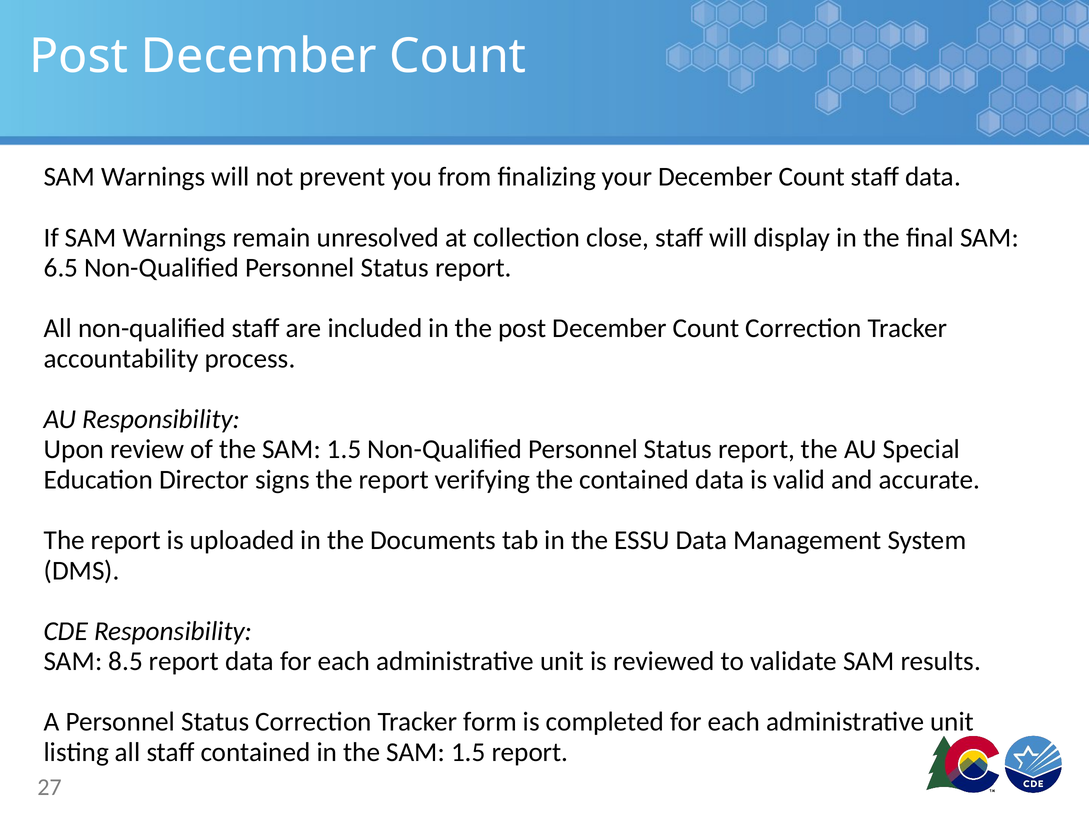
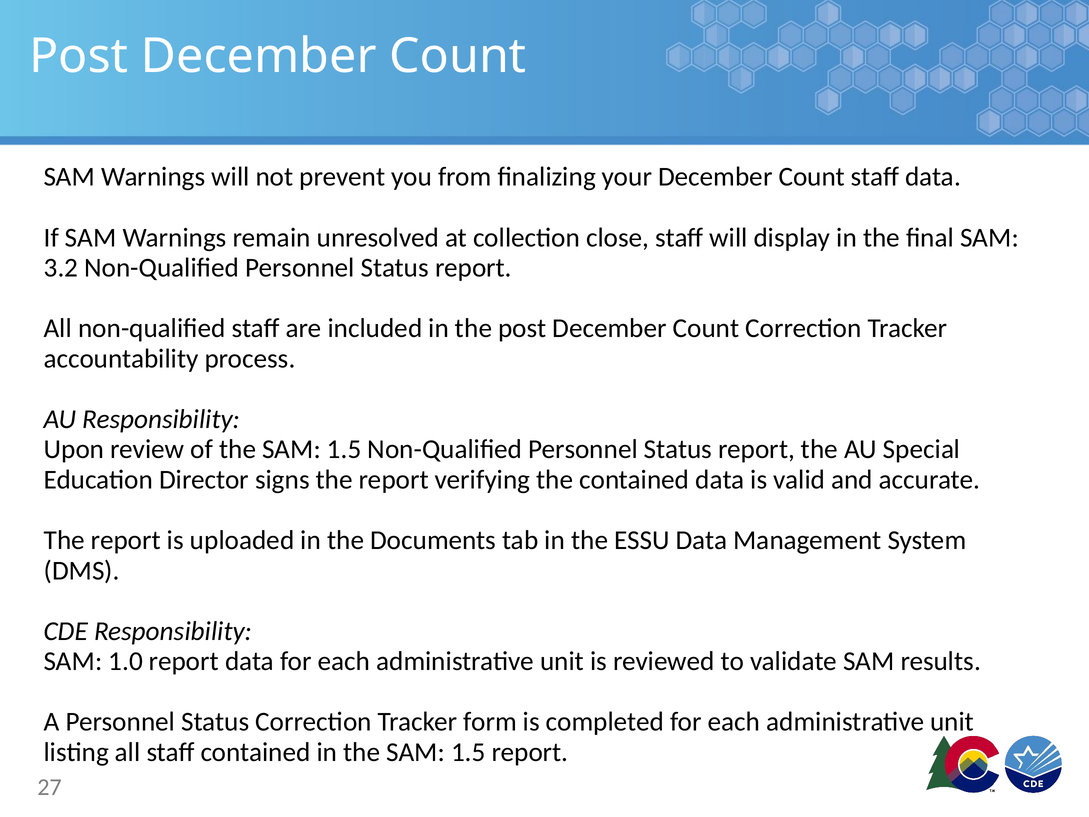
6.5: 6.5 -> 3.2
8.5: 8.5 -> 1.0
